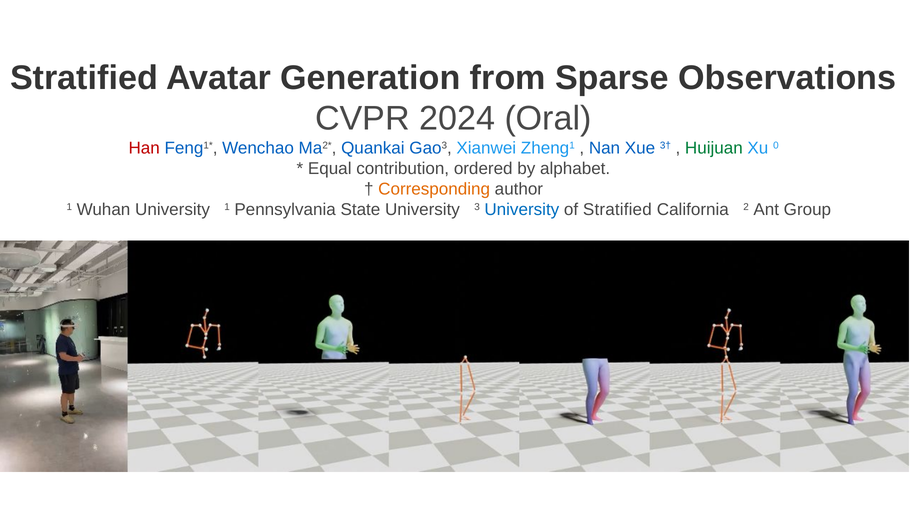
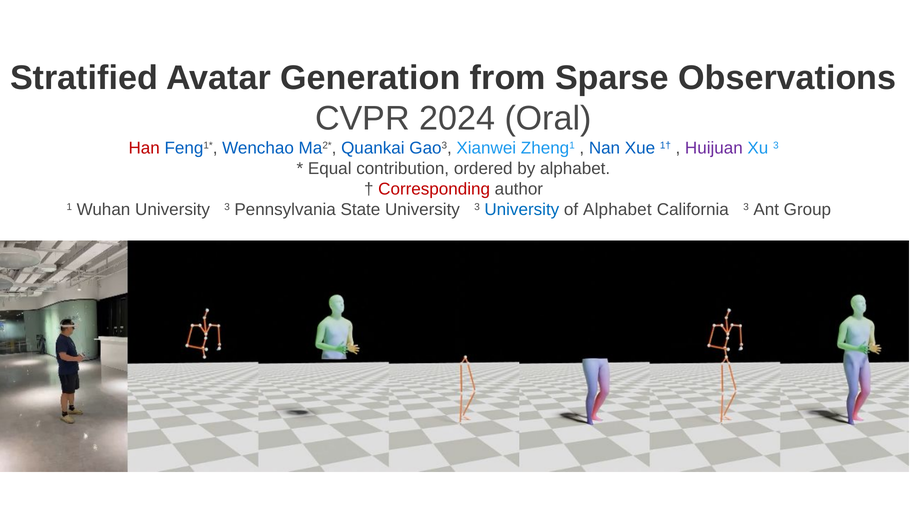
3†: 3† -> 1†
Huijuan colour: green -> purple
Xu 0: 0 -> 3
Corresponding colour: orange -> red
Wuhan University 1: 1 -> 3
of Stratified: Stratified -> Alphabet
California 2: 2 -> 3
